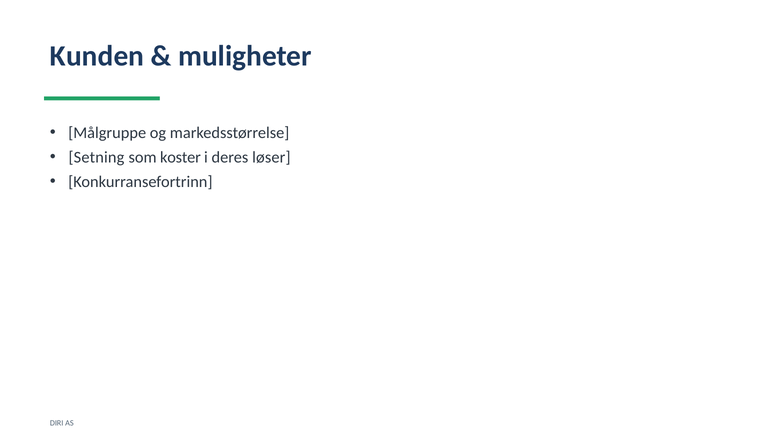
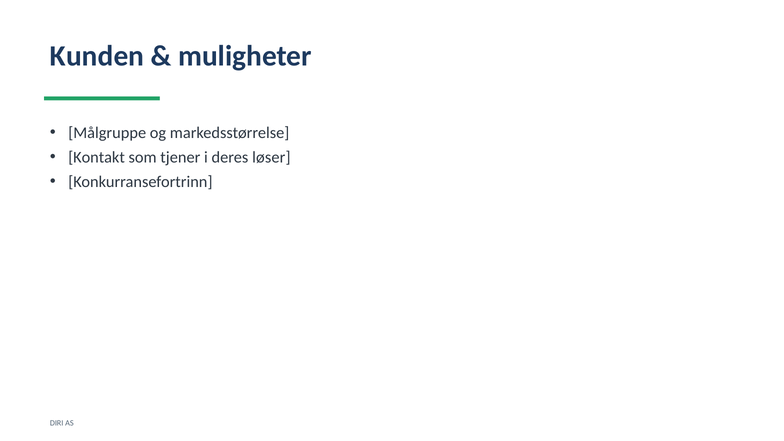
Setning: Setning -> Kontakt
koster: koster -> tjener
